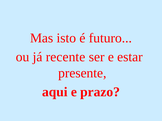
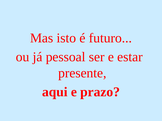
recente: recente -> pessoal
